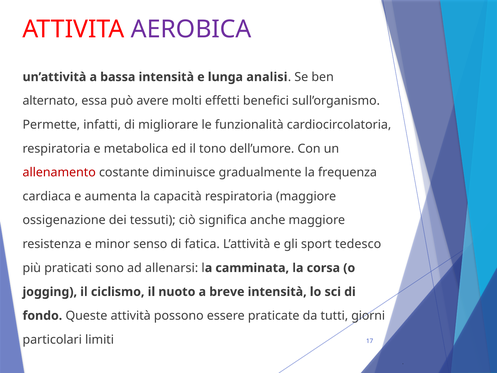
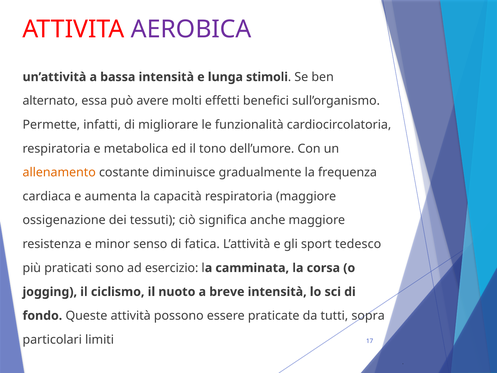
analisi: analisi -> stimoli
allenamento colour: red -> orange
allenarsi: allenarsi -> esercizio
giorni: giorni -> sopra
